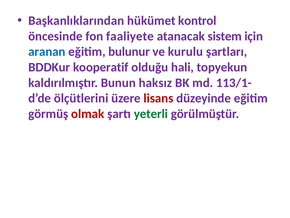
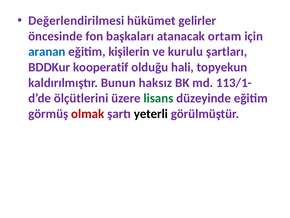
Başkanlıklarından: Başkanlıklarından -> Değerlendirilmesi
kontrol: kontrol -> gelirler
faaliyete: faaliyete -> başkaları
sistem: sistem -> ortam
bulunur: bulunur -> kişilerin
lisans colour: red -> green
yeterli colour: green -> black
